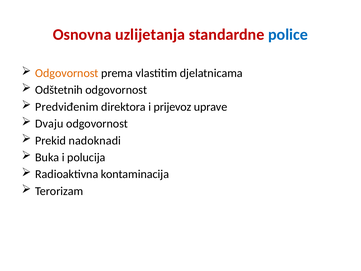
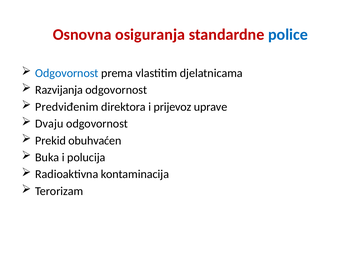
uzlijetanja: uzlijetanja -> osiguranja
Odgovornost at (67, 73) colour: orange -> blue
Odštetnih: Odštetnih -> Razvijanja
nadoknadi: nadoknadi -> obuhvaćen
